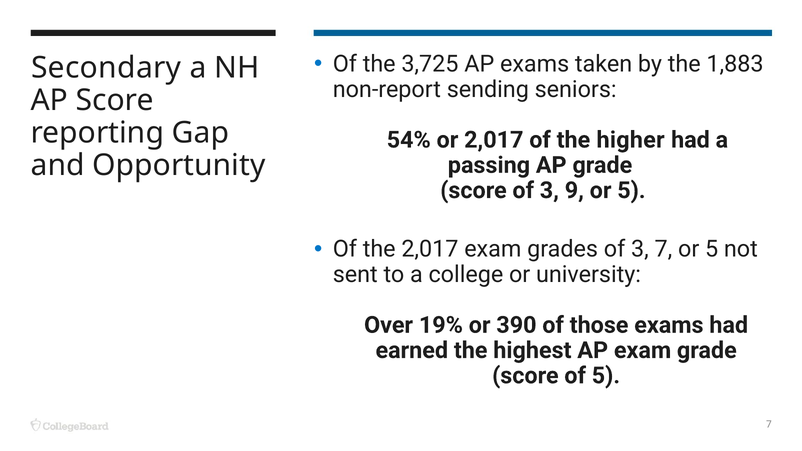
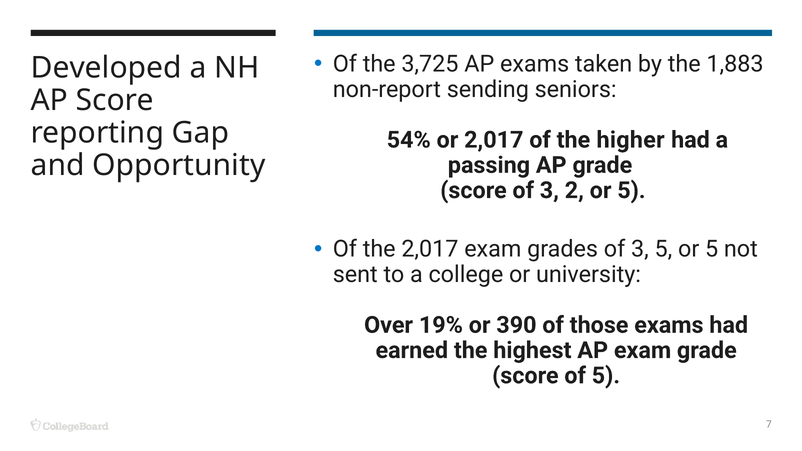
Secondary: Secondary -> Developed
9: 9 -> 2
3 7: 7 -> 5
